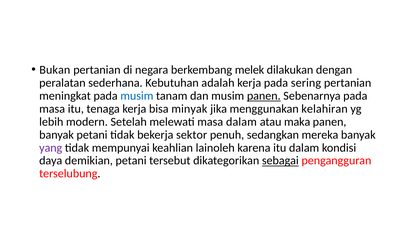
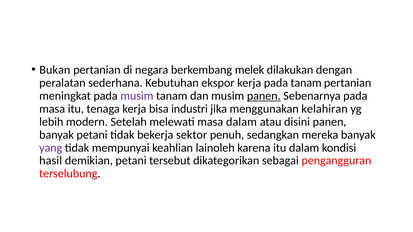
adalah: adalah -> ekspor
pada sering: sering -> tanam
musim at (137, 96) colour: blue -> purple
minyak: minyak -> industri
maka: maka -> disini
daya: daya -> hasil
sebagai underline: present -> none
